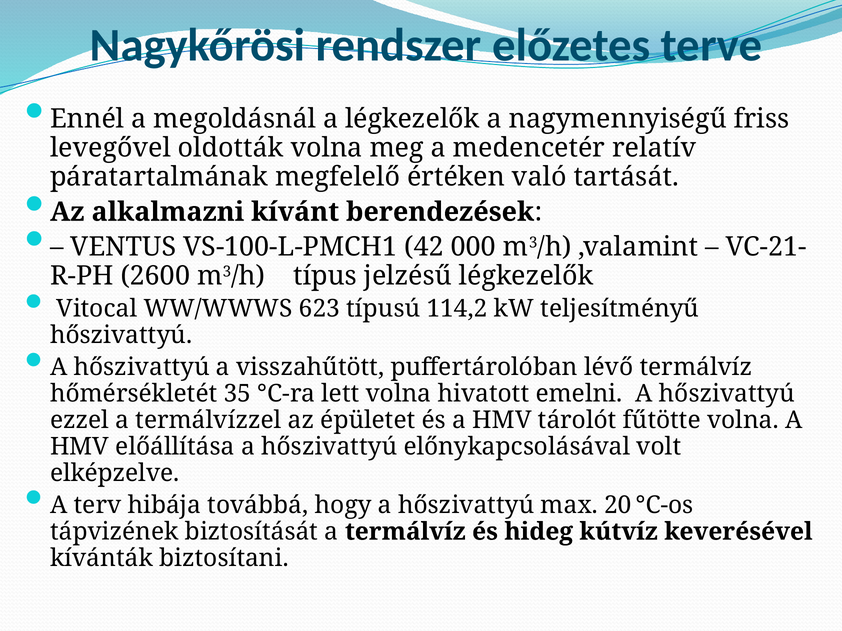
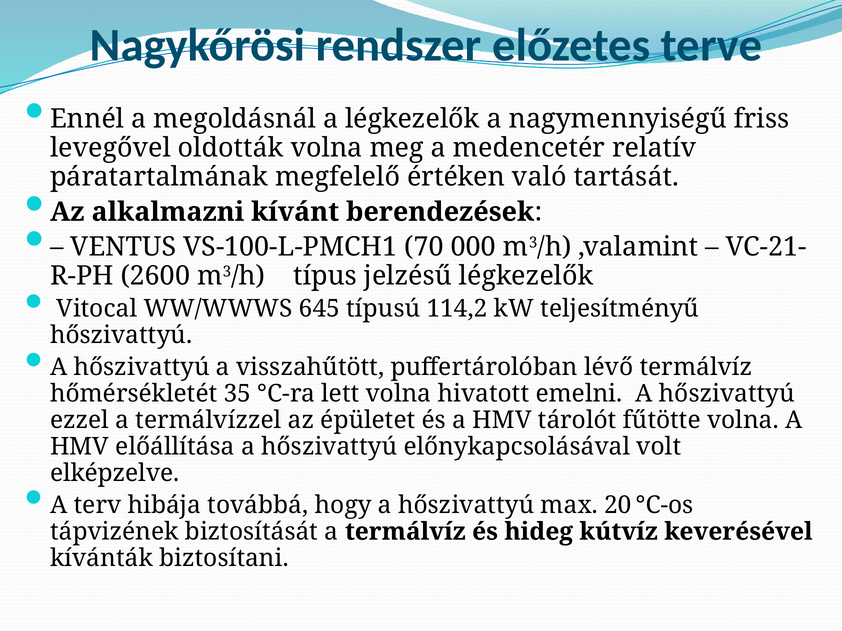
42: 42 -> 70
623: 623 -> 645
